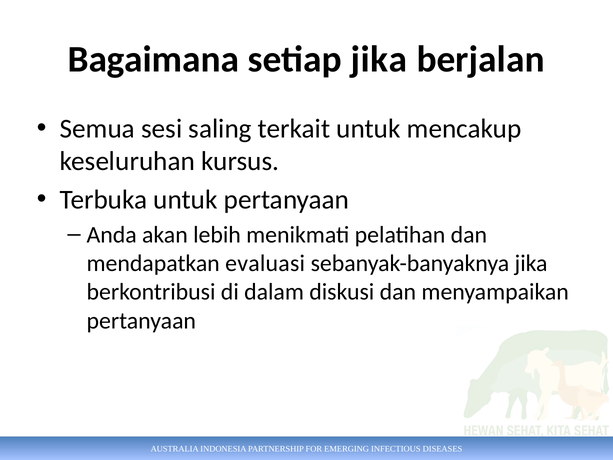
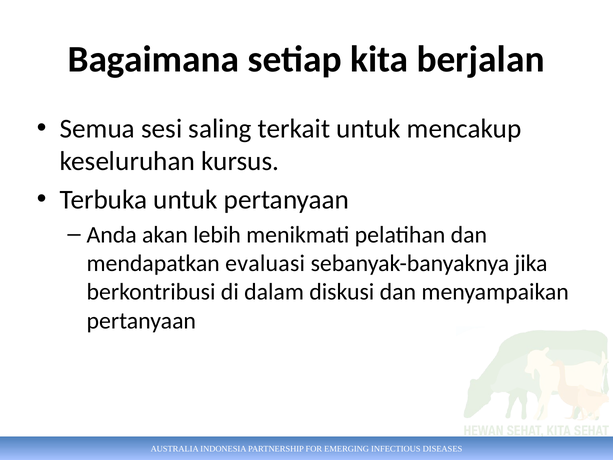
setiap jika: jika -> kita
